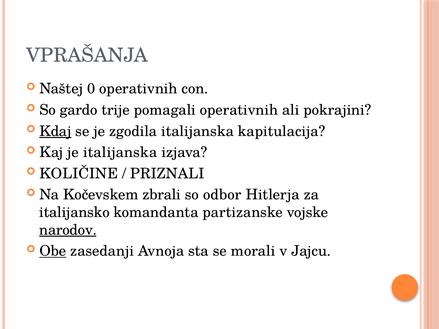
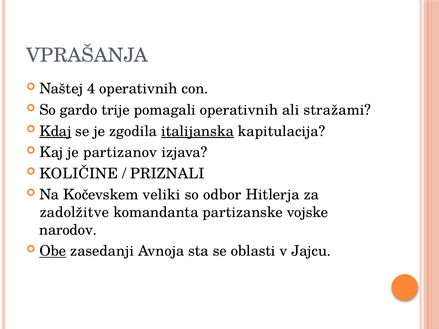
0: 0 -> 4
pokrajini: pokrajini -> stražami
italijanska at (197, 131) underline: none -> present
je italijanska: italijanska -> partizanov
zbrali: zbrali -> veliki
italijansko: italijansko -> zadolžitve
narodov underline: present -> none
morali: morali -> oblasti
